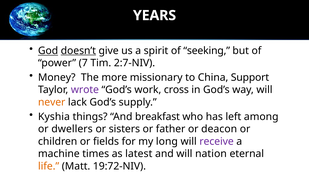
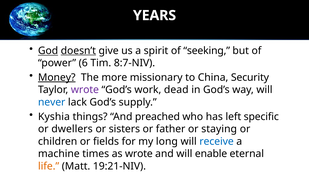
7: 7 -> 6
2:7-NIV: 2:7-NIV -> 8:7-NIV
Money underline: none -> present
Support: Support -> Security
cross: cross -> dead
never colour: orange -> blue
breakfast: breakfast -> preached
among: among -> specific
deacon: deacon -> staying
receive colour: purple -> blue
as latest: latest -> wrote
nation: nation -> enable
19:72-NIV: 19:72-NIV -> 19:21-NIV
